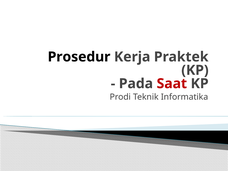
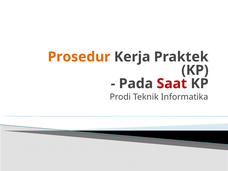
Prosedur colour: black -> orange
